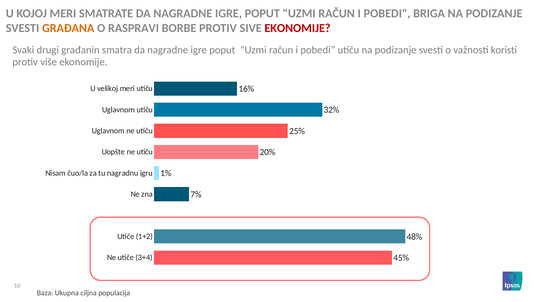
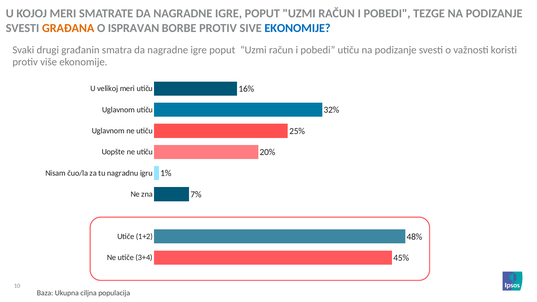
BRIGA: BRIGA -> TEZGE
RASPRAVI: RASPRAVI -> ISPRAVAN
EKONOMIJE at (297, 28) colour: red -> blue
